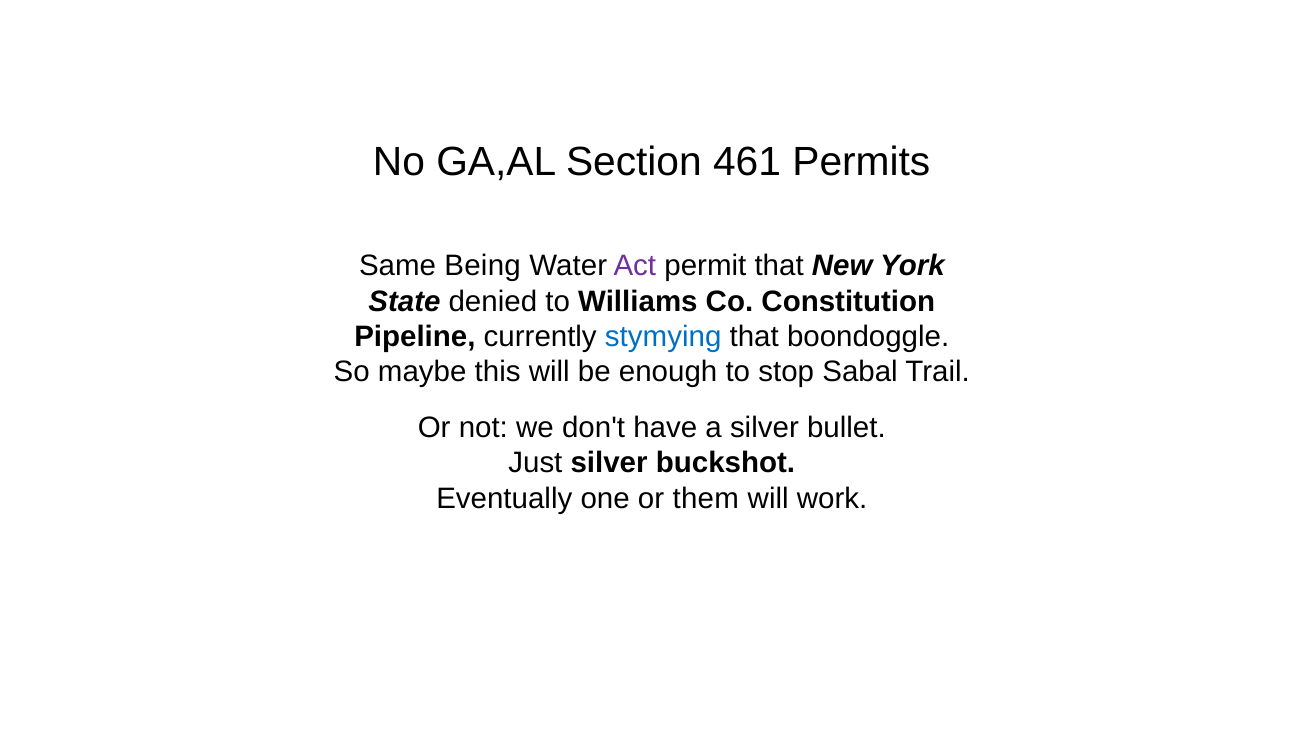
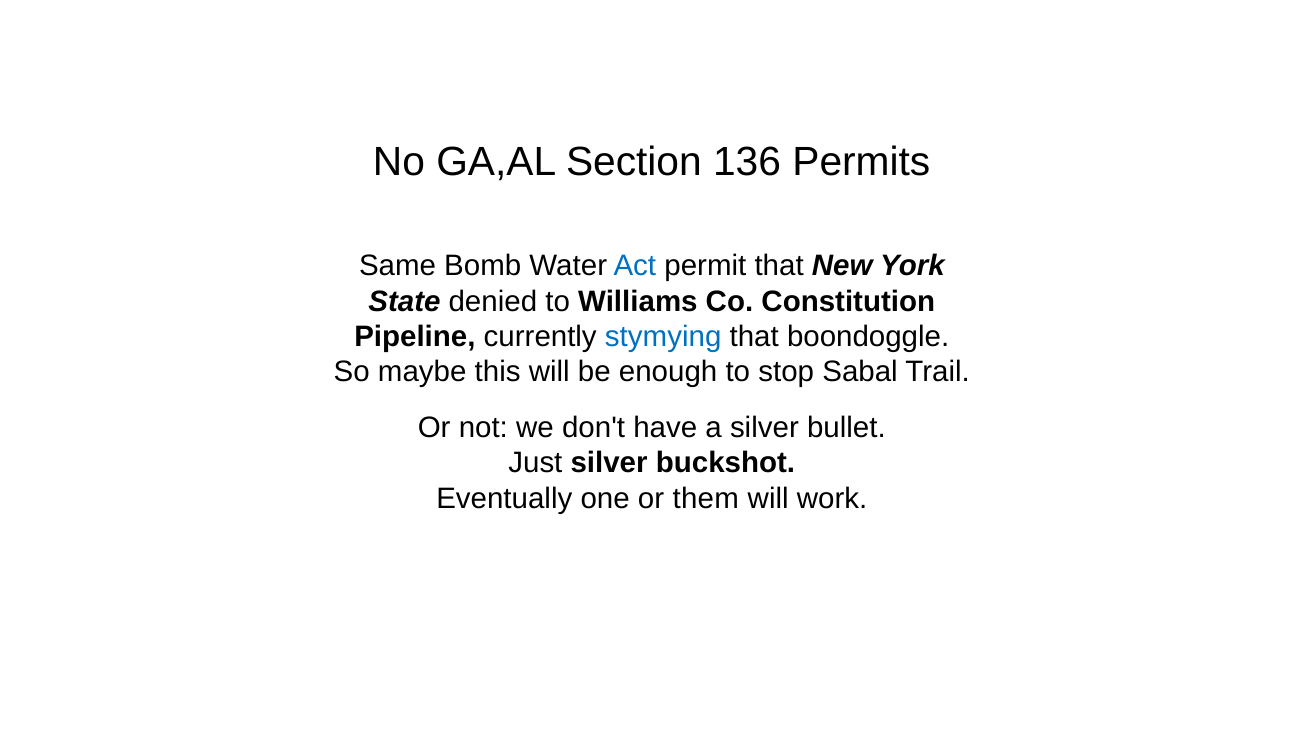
461: 461 -> 136
Being: Being -> Bomb
Act colour: purple -> blue
